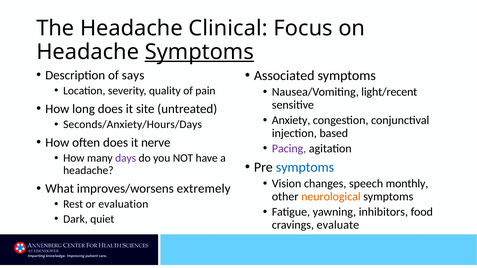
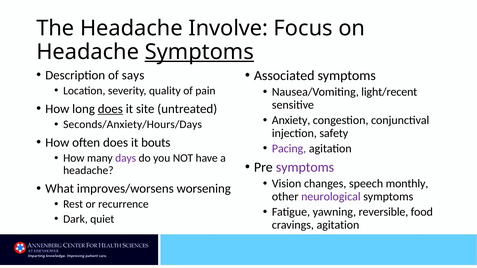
Clinical: Clinical -> Involve
does at (110, 109) underline: none -> present
based: based -> safety
nerve: nerve -> bouts
symptoms at (305, 167) colour: blue -> purple
extremely: extremely -> worsening
neurological colour: orange -> purple
evaluation: evaluation -> recurrence
inhibitors: inhibitors -> reversible
cravings evaluate: evaluate -> agitation
